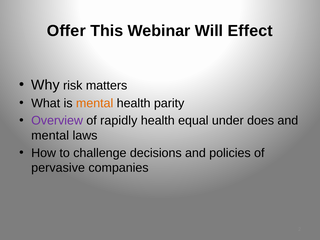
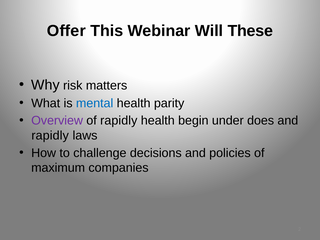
Effect: Effect -> These
mental at (95, 103) colour: orange -> blue
equal: equal -> begin
mental at (50, 136): mental -> rapidly
pervasive: pervasive -> maximum
